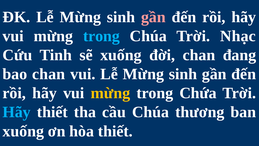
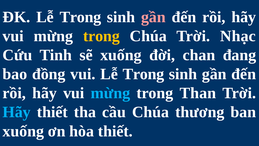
ĐK Lễ Mừng: Mừng -> Trong
trong at (101, 36) colour: light blue -> yellow
bao chan: chan -> đồng
vui Lễ Mừng: Mừng -> Trong
mừng at (110, 93) colour: yellow -> light blue
Chứa: Chứa -> Than
